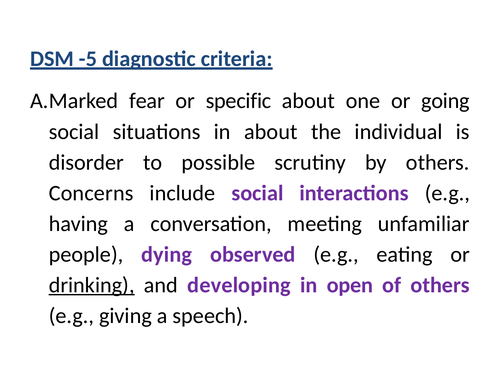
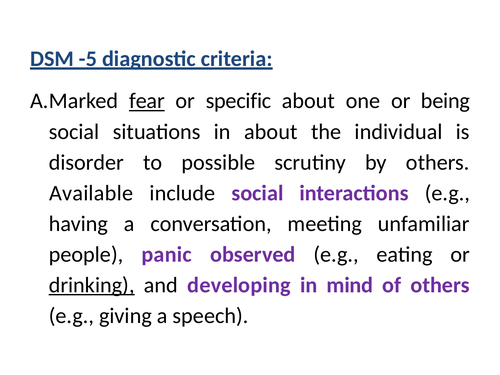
fear underline: none -> present
going: going -> being
Concerns: Concerns -> Available
dying: dying -> panic
open: open -> mind
